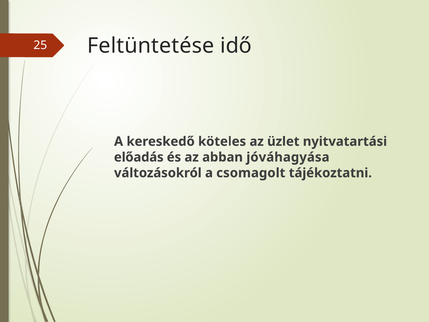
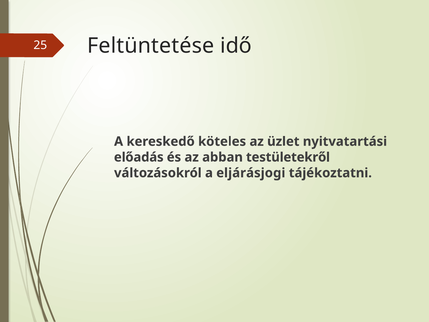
jóváhagyása: jóváhagyása -> testületekről
csomagolt: csomagolt -> eljárásjogi
